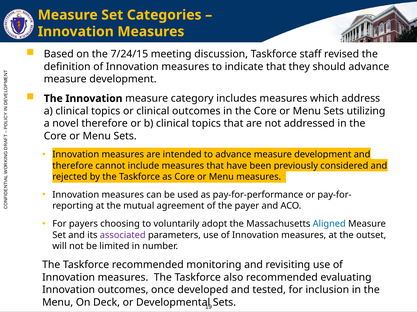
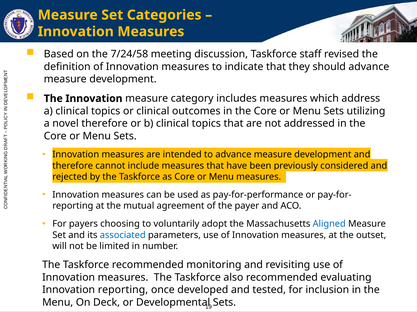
7/24/15: 7/24/15 -> 7/24/58
associated colour: purple -> blue
Innovation outcomes: outcomes -> reporting
